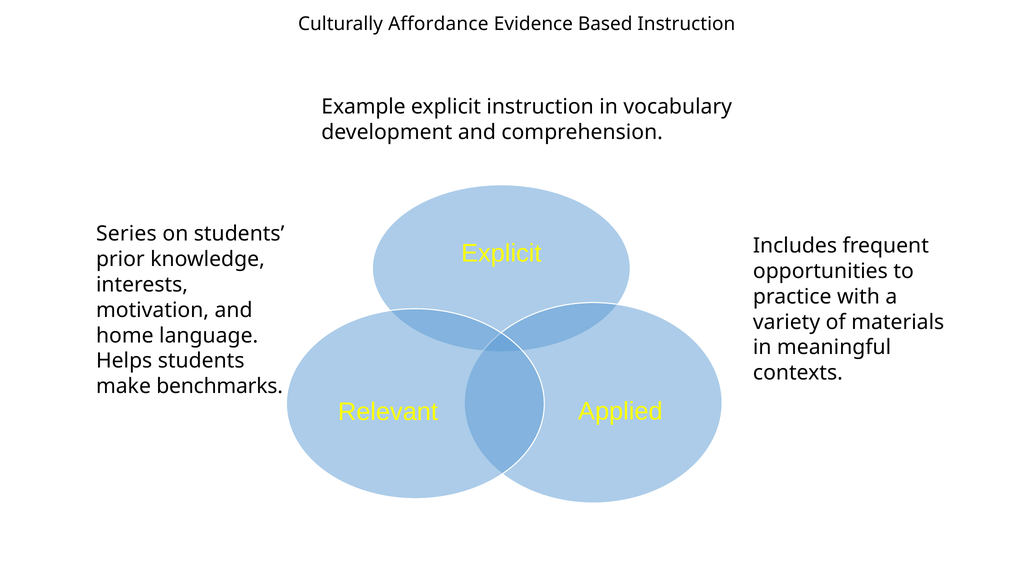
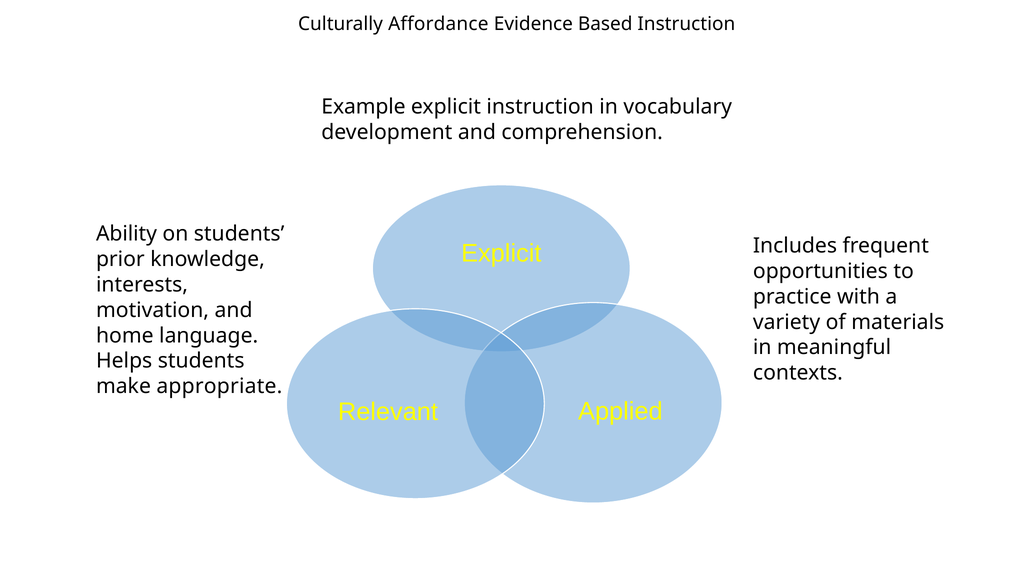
Series: Series -> Ability
benchmarks: benchmarks -> appropriate
